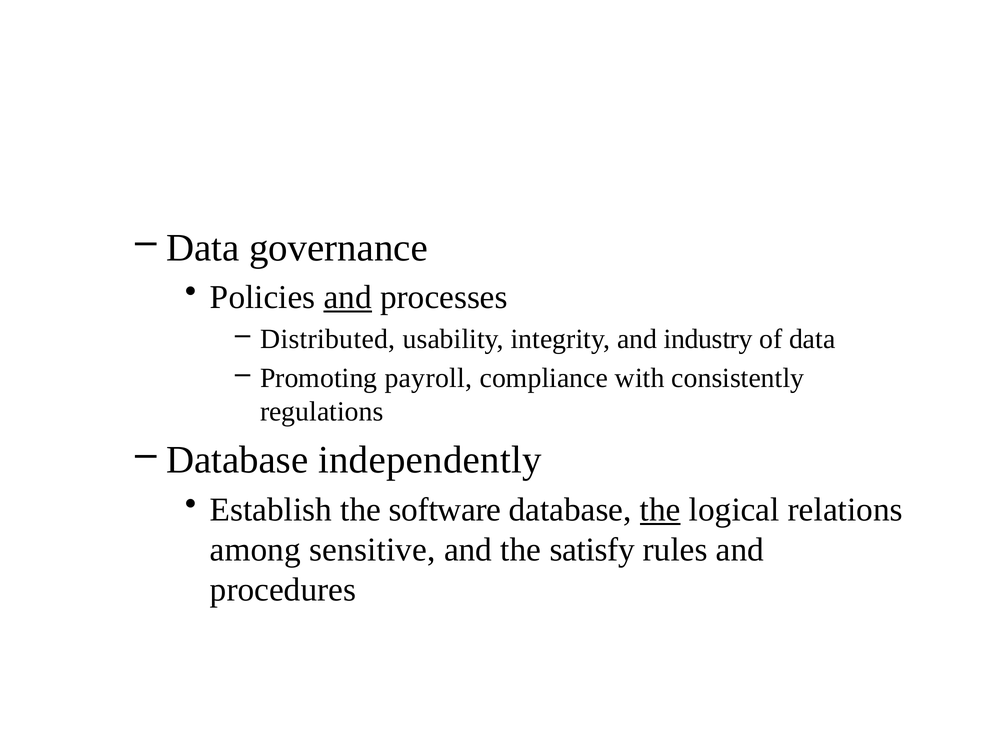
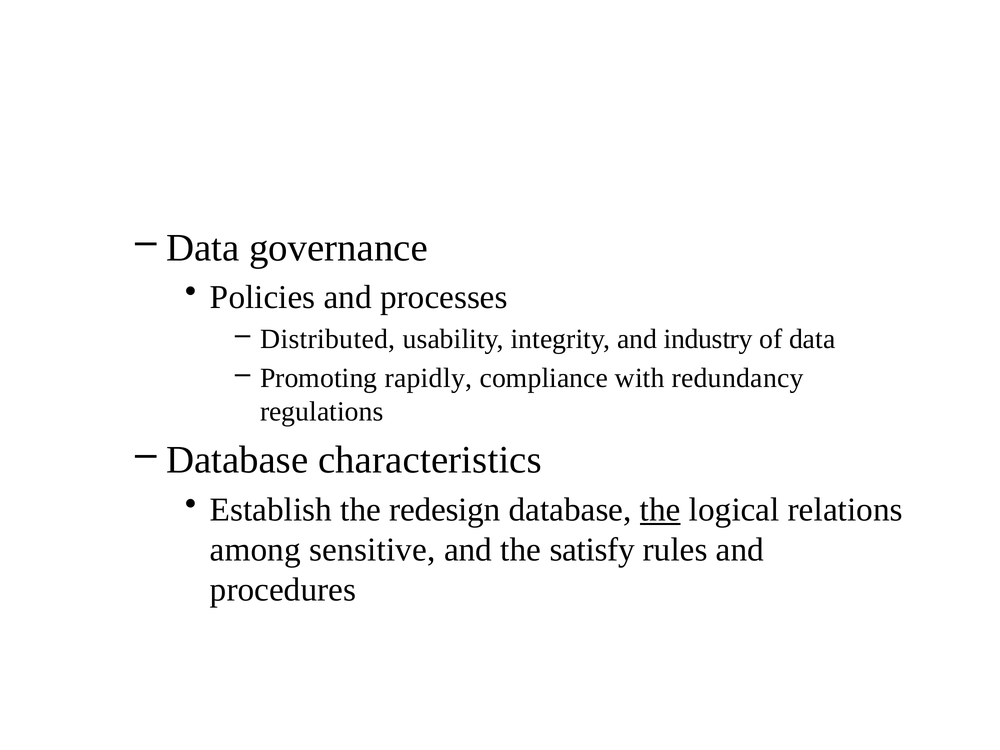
and at (348, 297) underline: present -> none
payroll: payroll -> rapidly
consistently: consistently -> redundancy
independently: independently -> characteristics
software: software -> redesign
